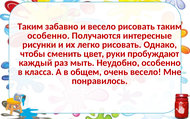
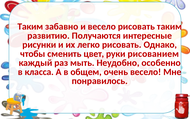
особенно at (49, 36): особенно -> развитию
пробуждают: пробуждают -> рисованием
